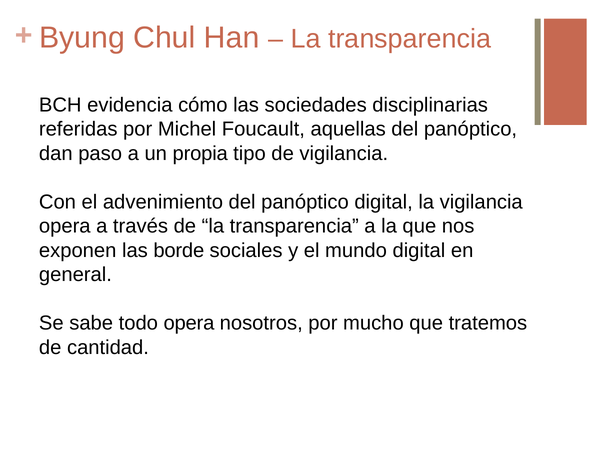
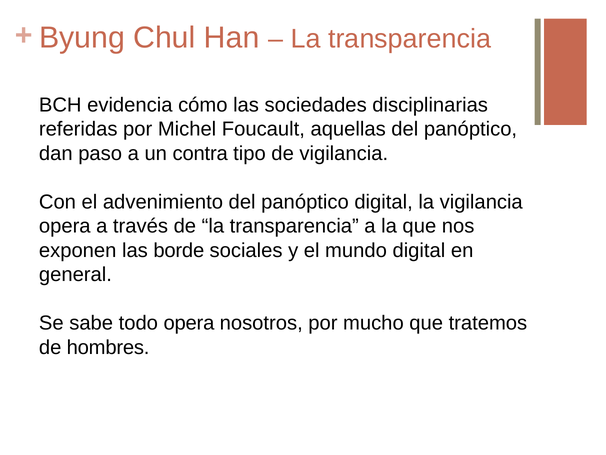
propia: propia -> contra
cantidad: cantidad -> hombres
